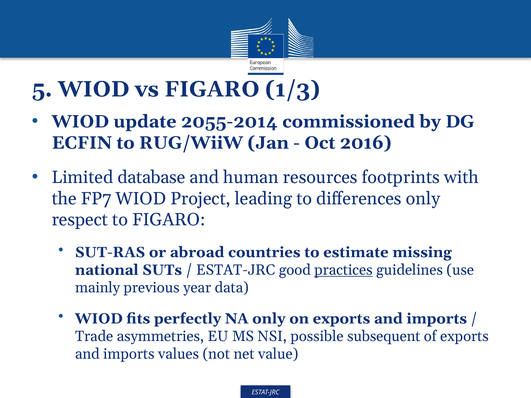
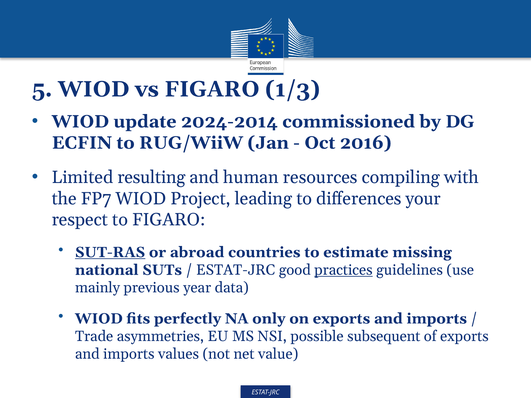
2055-2014: 2055-2014 -> 2024-2014
database: database -> resulting
footprints: footprints -> compiling
differences only: only -> your
SUT-RAS underline: none -> present
